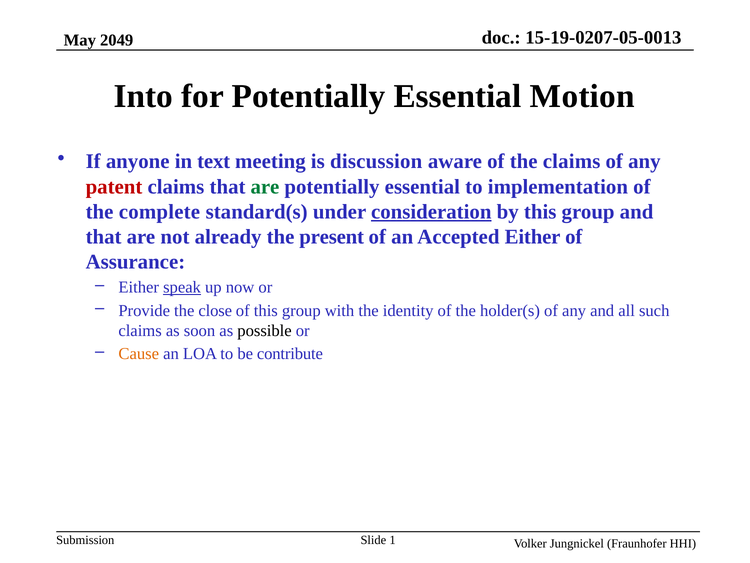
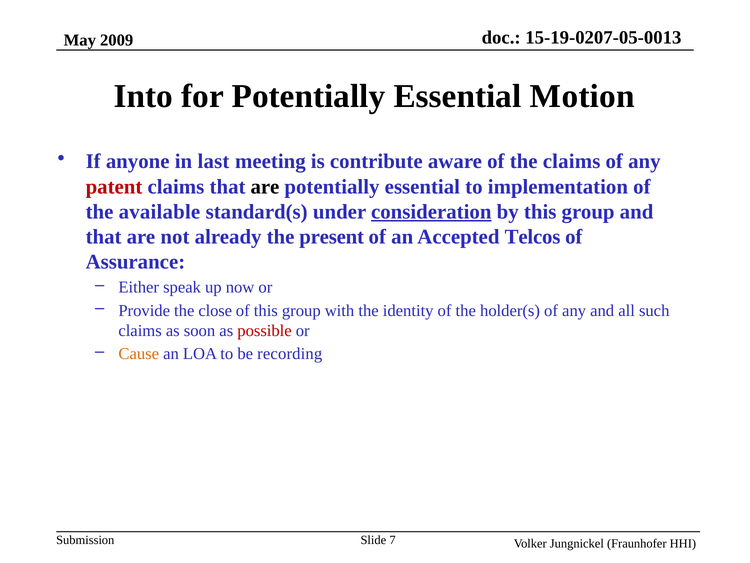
2049: 2049 -> 2009
text: text -> last
discussion: discussion -> contribute
are at (265, 186) colour: green -> black
complete: complete -> available
Accepted Either: Either -> Telcos
speak underline: present -> none
possible colour: black -> red
contribute: contribute -> recording
1: 1 -> 7
